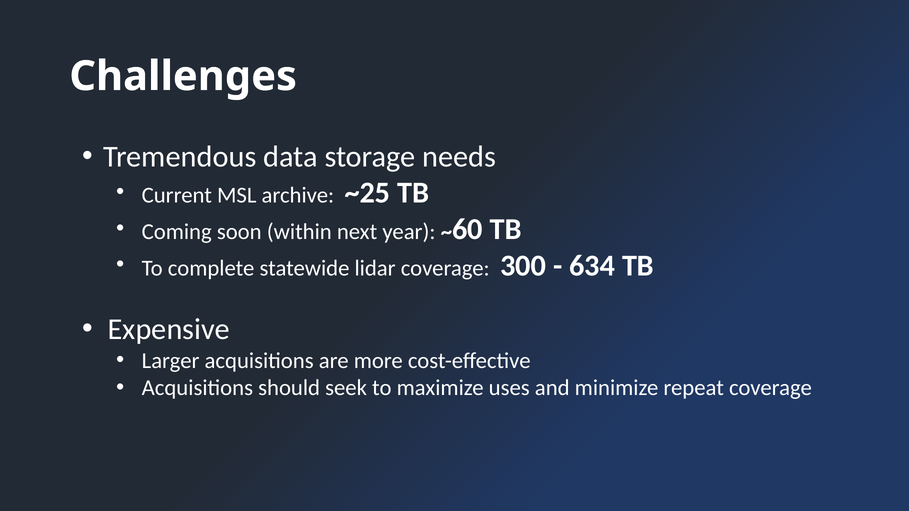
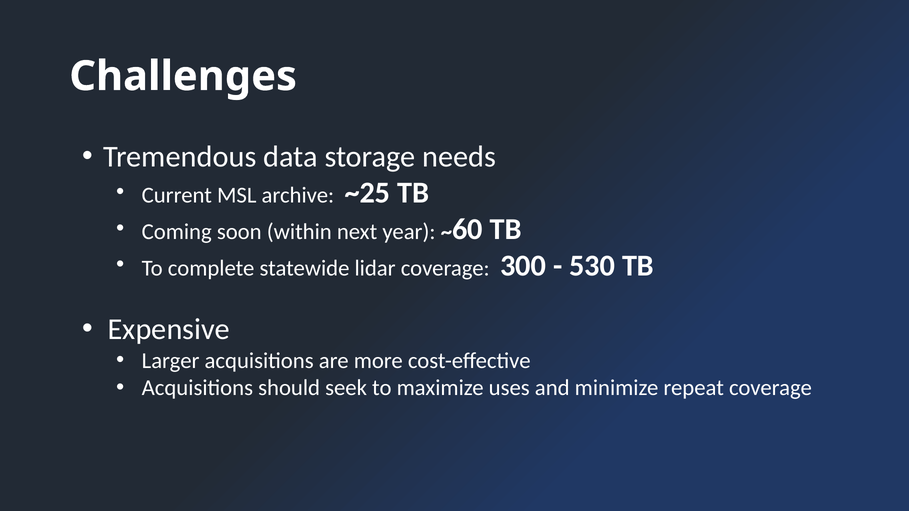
634: 634 -> 530
